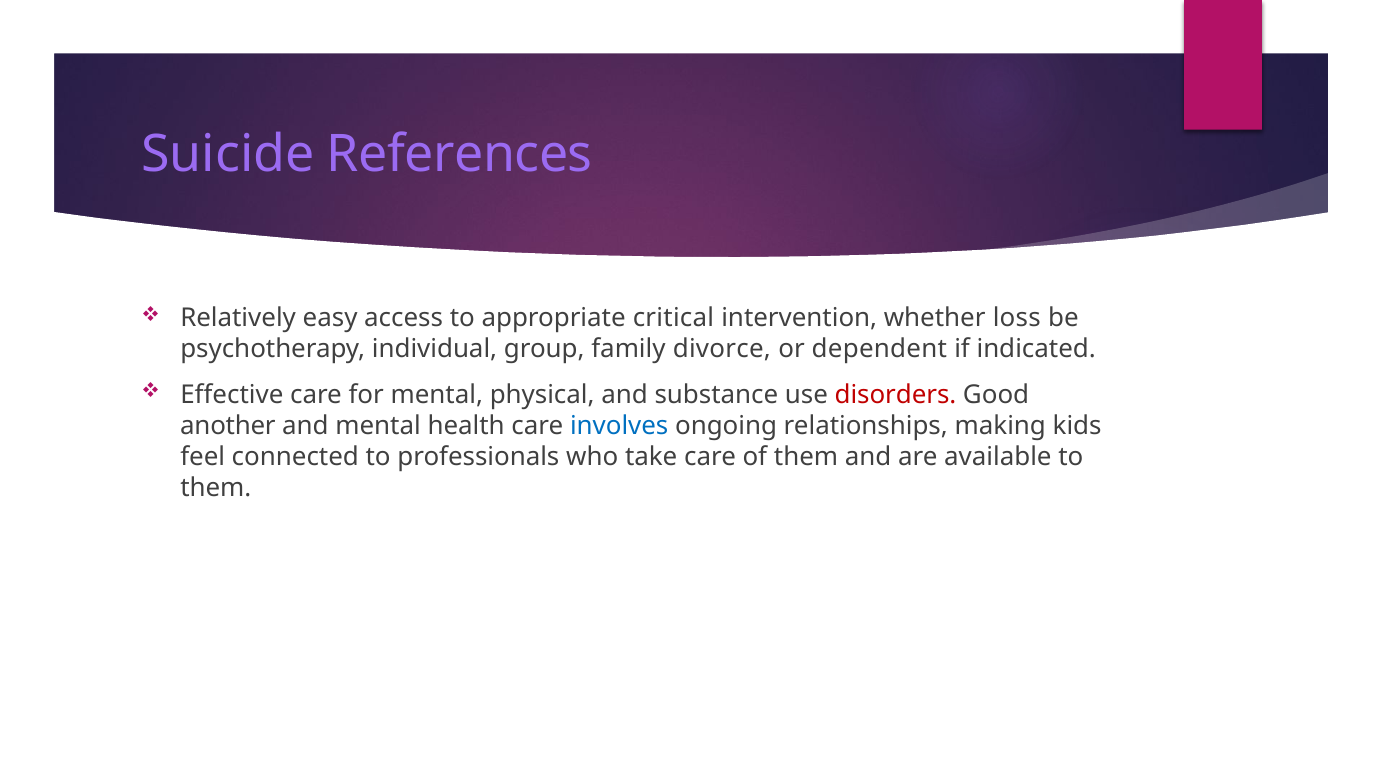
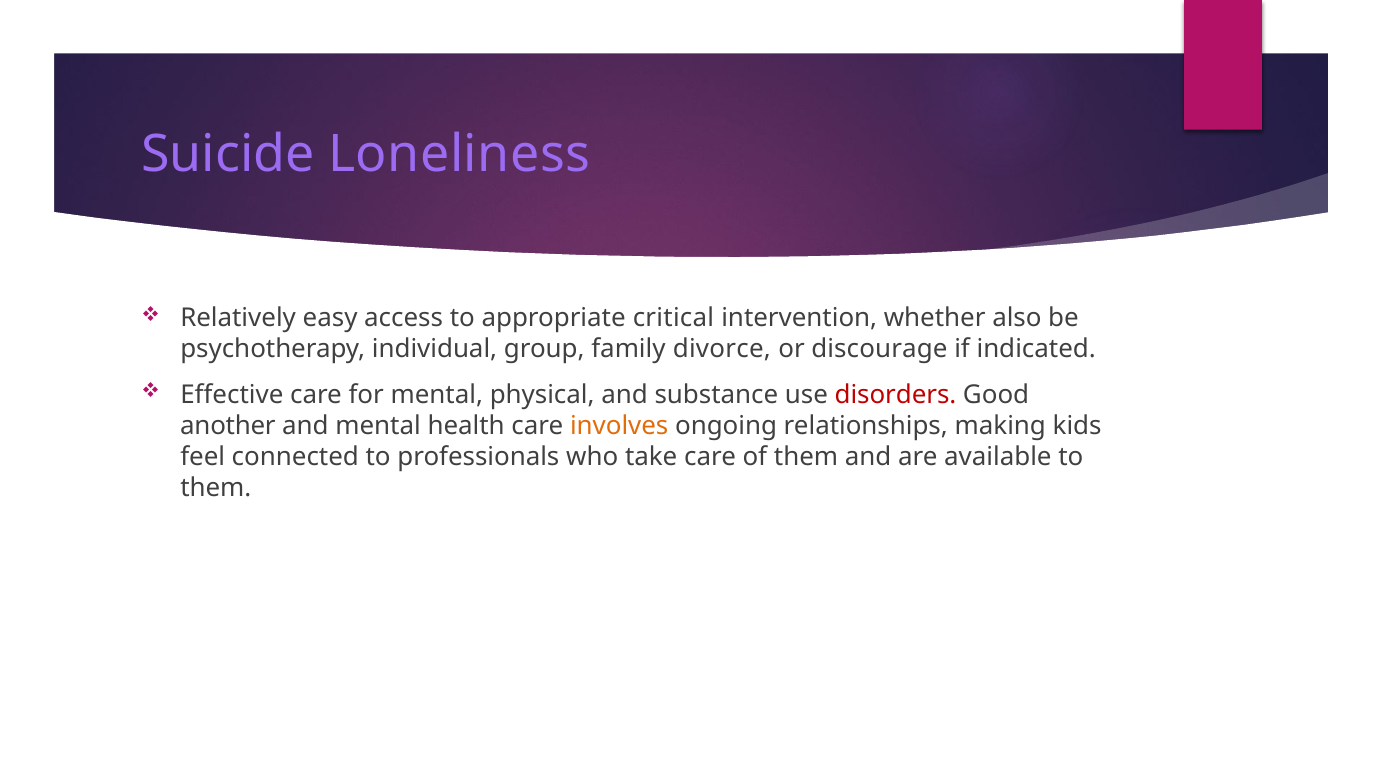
References: References -> Loneliness
loss: loss -> also
dependent: dependent -> discourage
involves colour: blue -> orange
